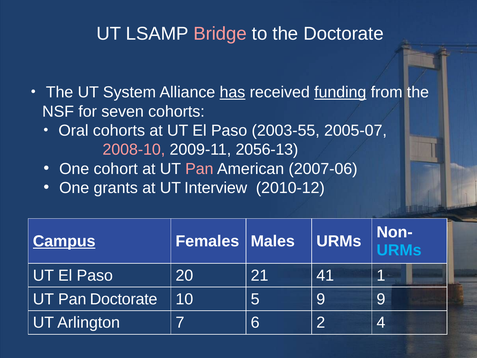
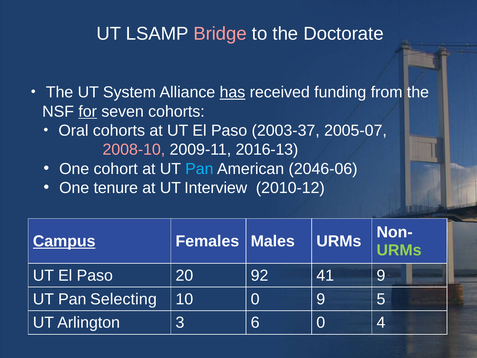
funding underline: present -> none
for underline: none -> present
2003-55: 2003-55 -> 2003-37
2056-13: 2056-13 -> 2016-13
Pan at (199, 169) colour: pink -> light blue
2007-06: 2007-06 -> 2046-06
grants: grants -> tenure
URMs at (399, 250) colour: light blue -> light green
21: 21 -> 92
41 1: 1 -> 9
Pan Doctorate: Doctorate -> Selecting
10 5: 5 -> 0
9 9: 9 -> 5
7: 7 -> 3
6 2: 2 -> 0
